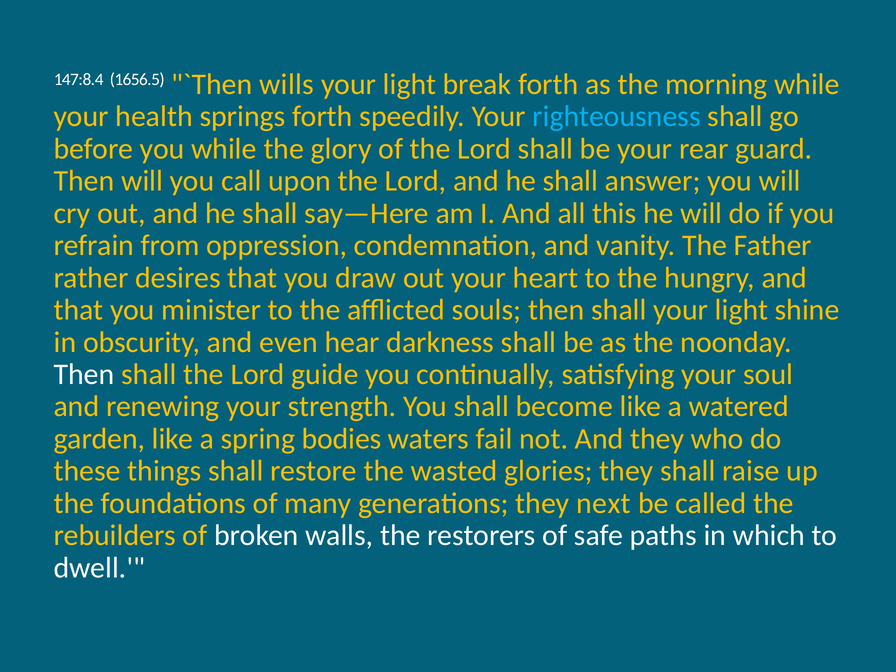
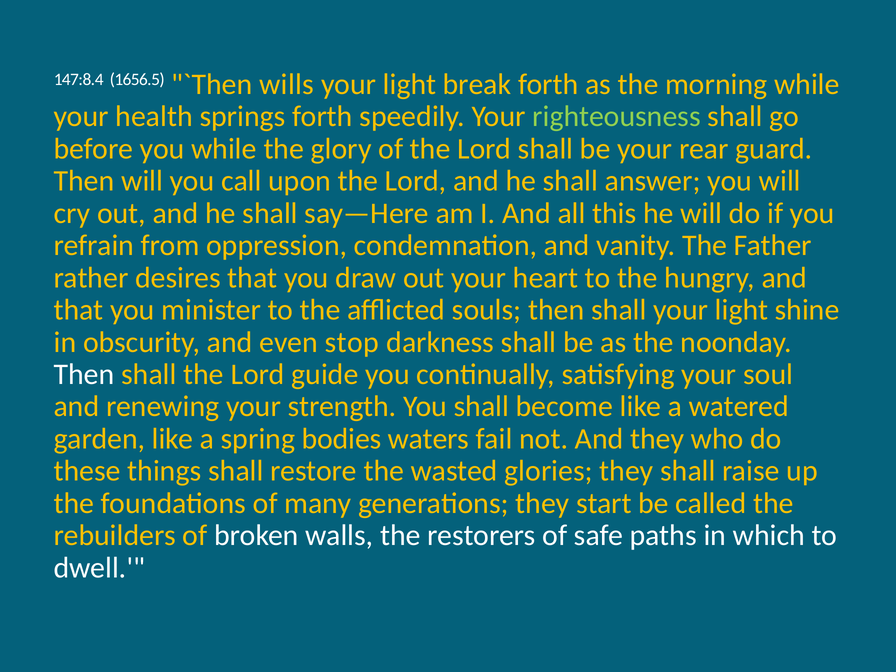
righteousness colour: light blue -> light green
hear: hear -> stop
next: next -> start
